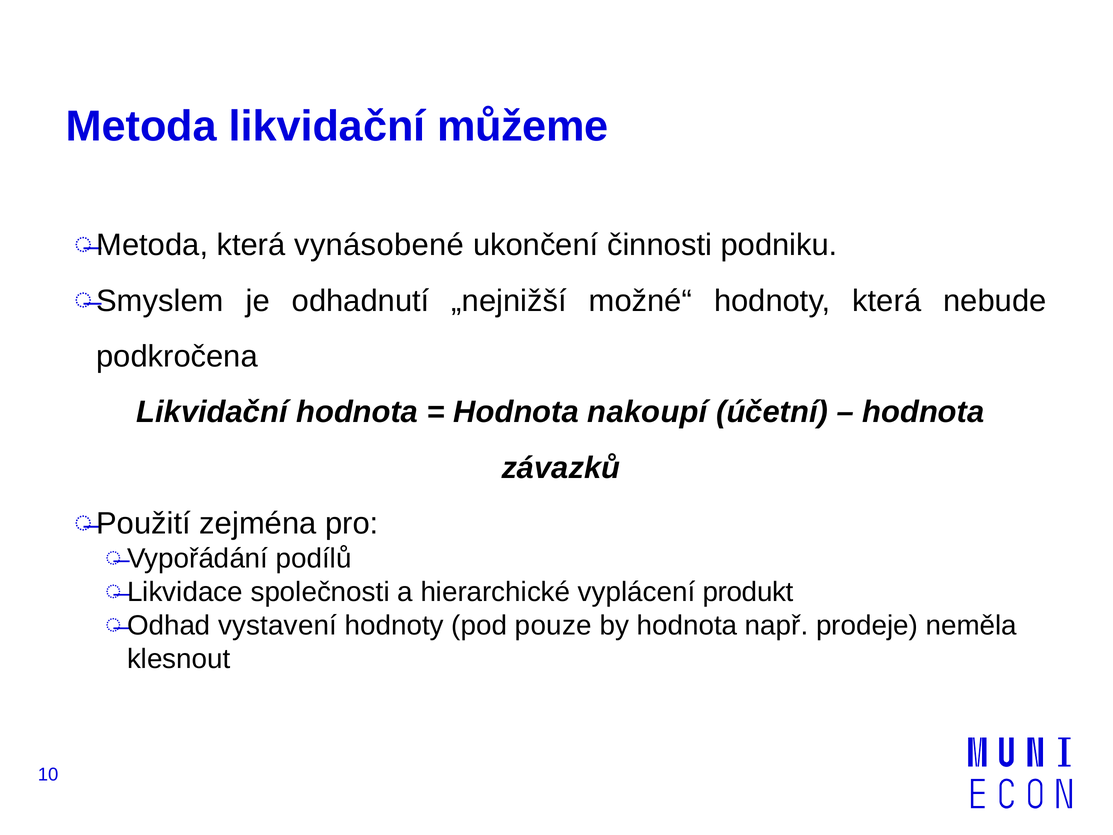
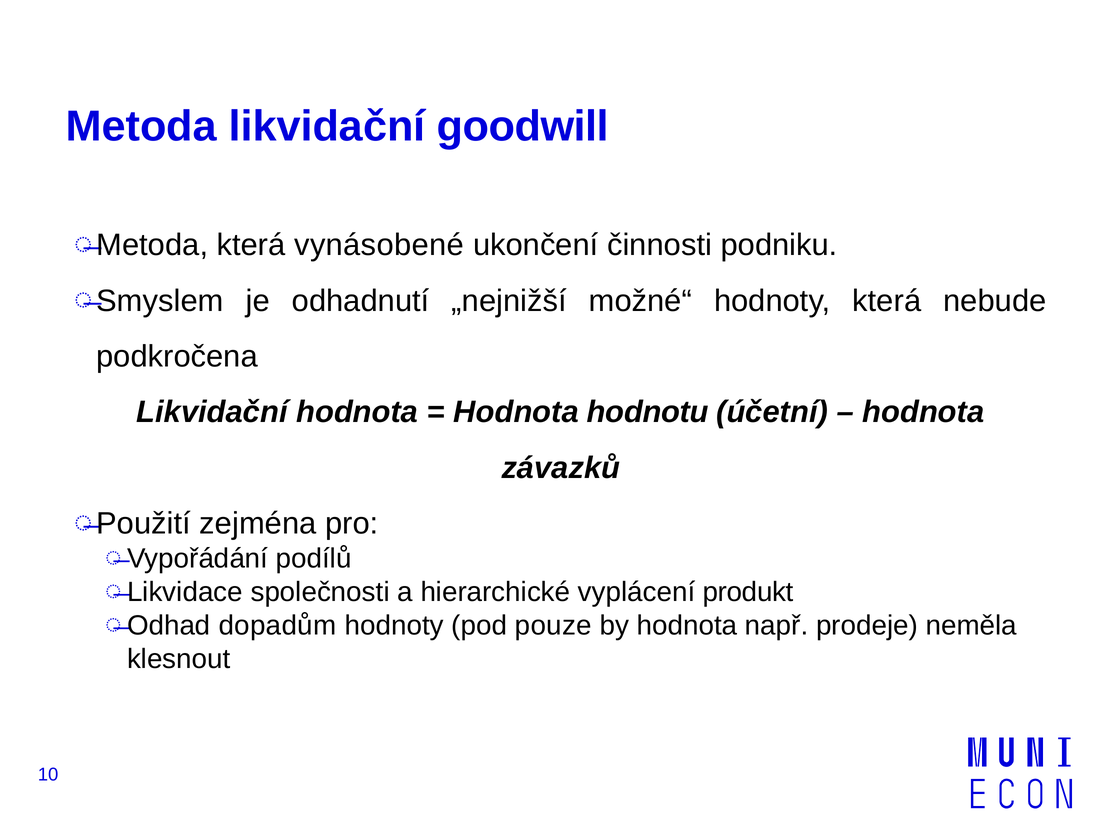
můžeme: můžeme -> goodwill
nakoupí: nakoupí -> hodnotu
vystavení: vystavení -> dopadům
